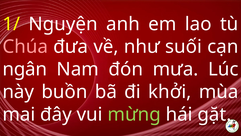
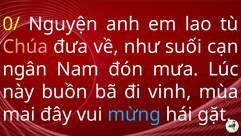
1/: 1/ -> 0/
khởi: khởi -> vinh
mừng colour: light green -> light blue
